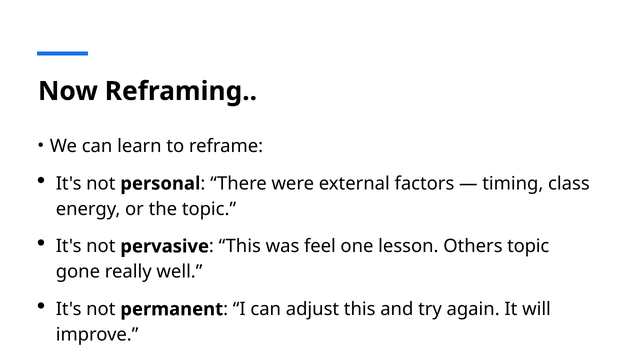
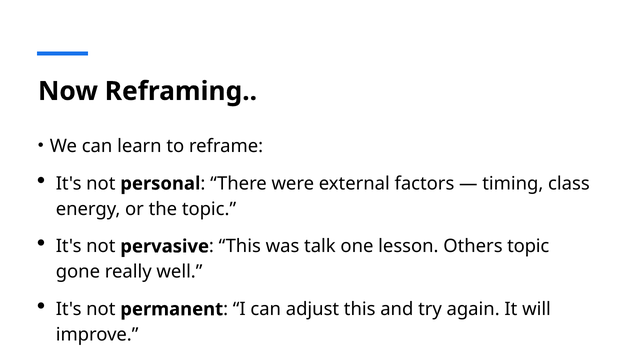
feel: feel -> talk
